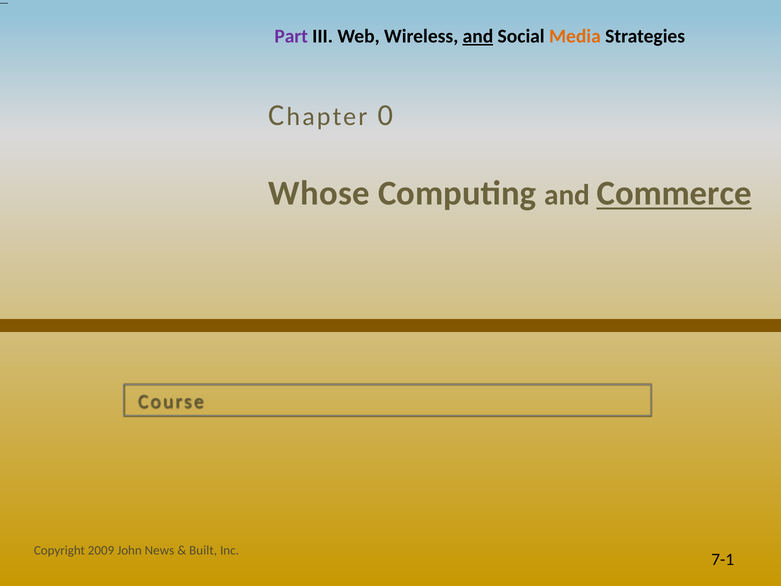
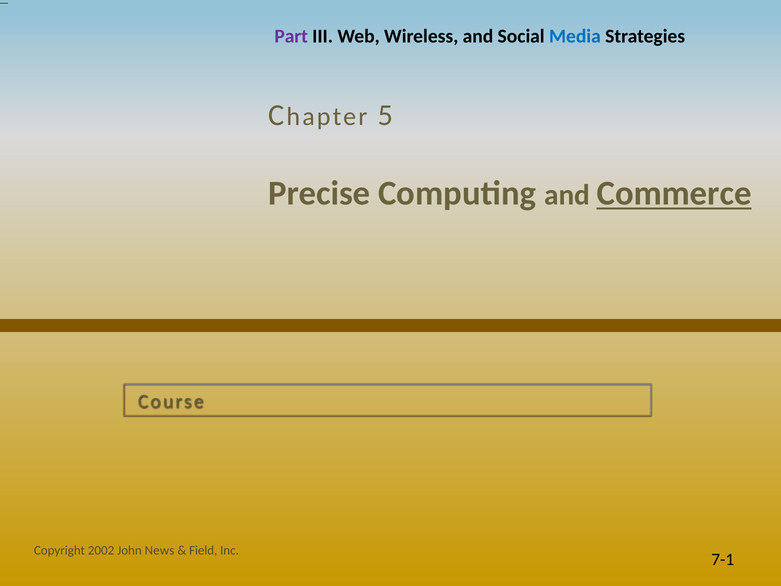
and at (478, 36) underline: present -> none
Media colour: orange -> blue
0: 0 -> 5
Whose: Whose -> Precise
2009: 2009 -> 2002
Built: Built -> Field
